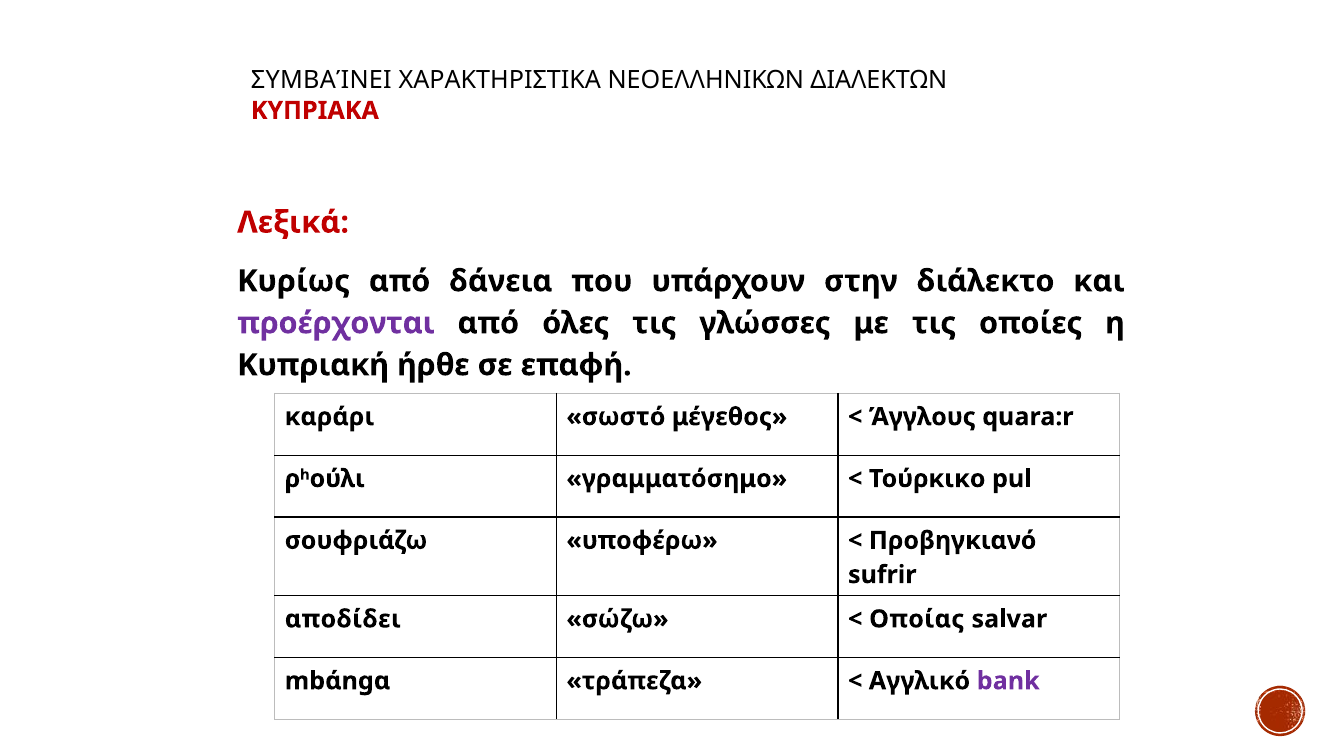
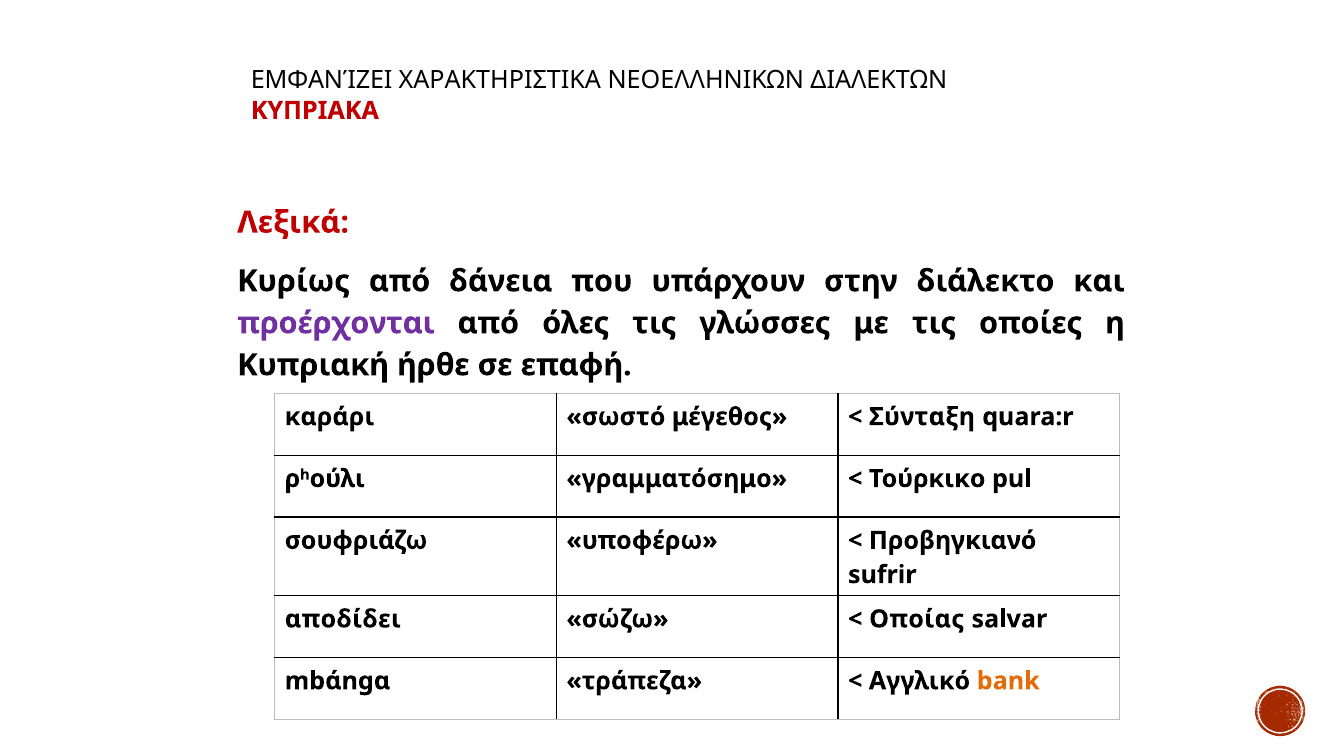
ΣΥΜΒΑΊΝΕΙ: ΣΥΜΒΑΊΝΕΙ -> ΕΜΦΑΝΊΖΕΙ
Άγγλους: Άγγλους -> Σύνταξη
bank colour: purple -> orange
